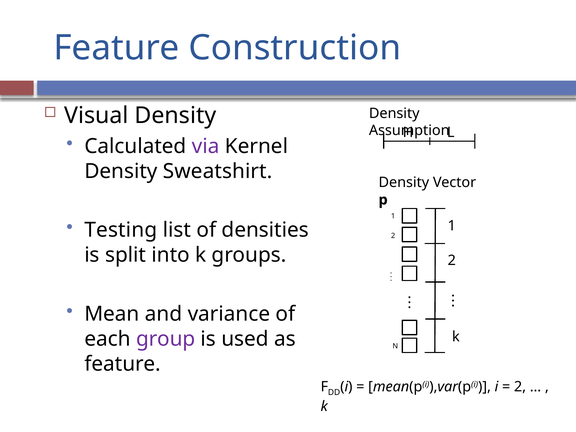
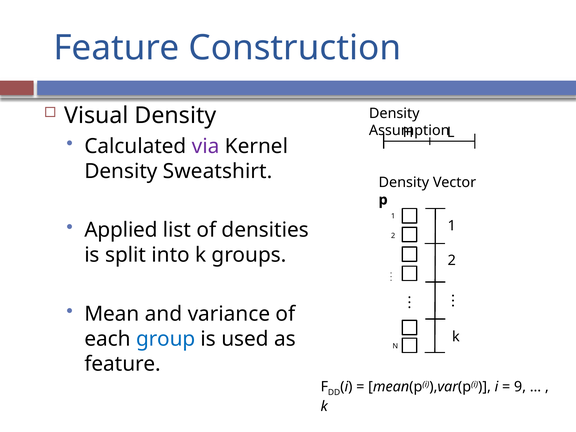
Testing: Testing -> Applied
group colour: purple -> blue
2 at (520, 387): 2 -> 9
